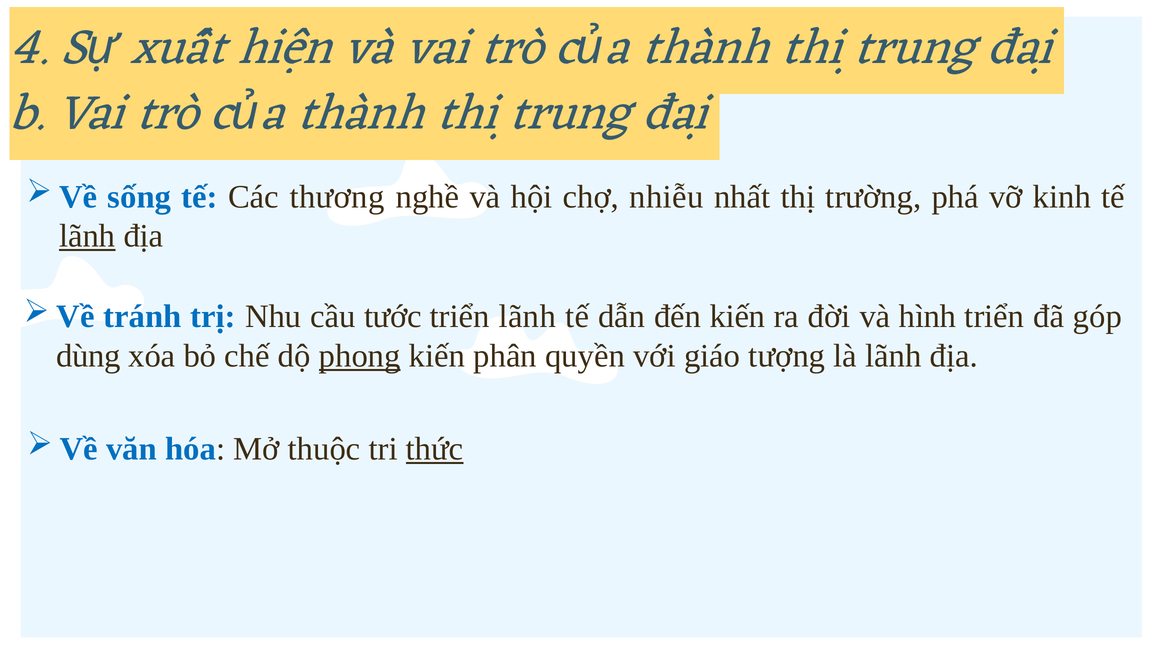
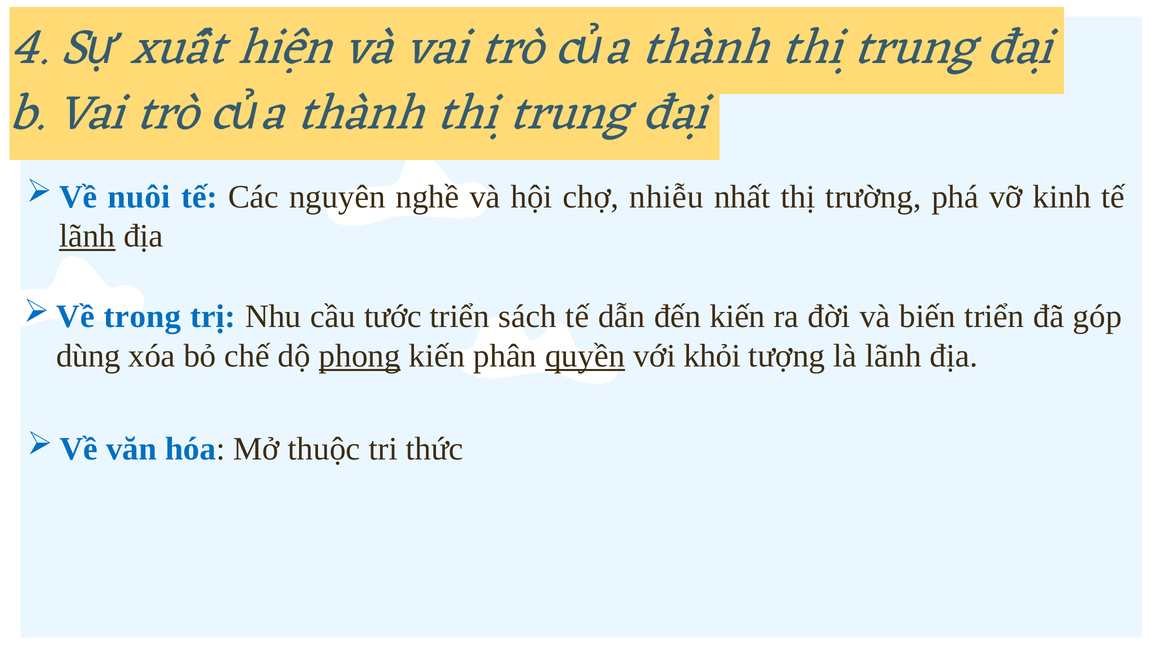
sống: sống -> nuôi
thương: thương -> nguyên
tránh: tránh -> trong
triển lãnh: lãnh -> sách
hình: hình -> biến
quyền underline: none -> present
giáo: giáo -> khỏi
thức underline: present -> none
